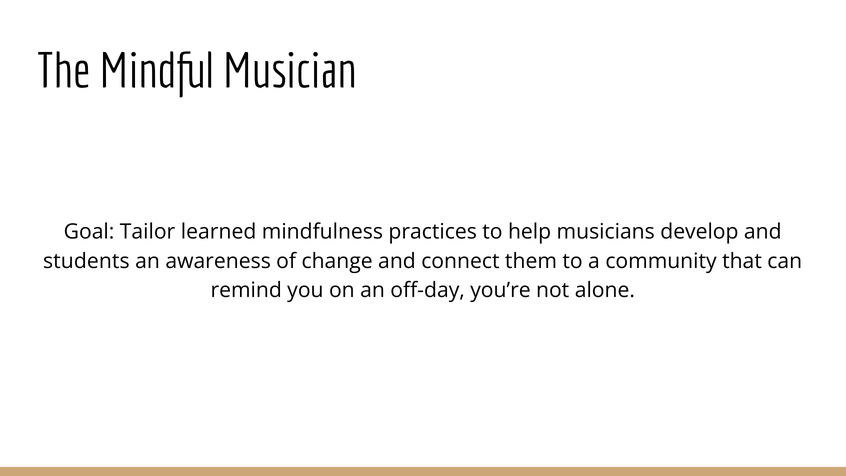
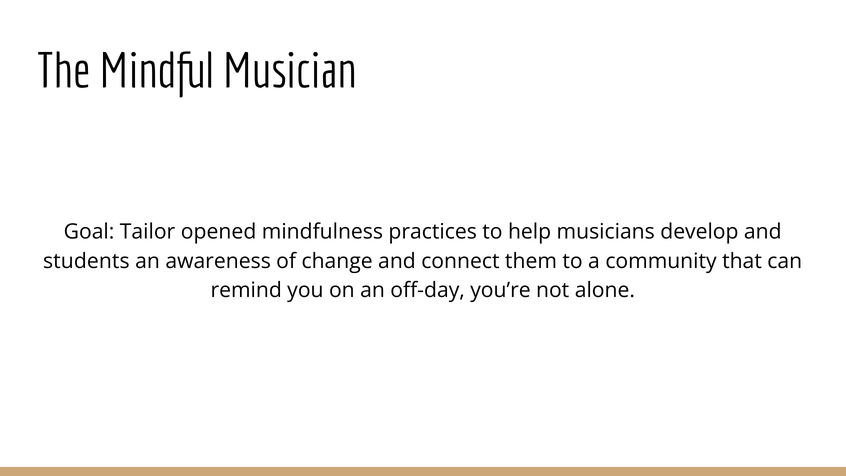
learned: learned -> opened
